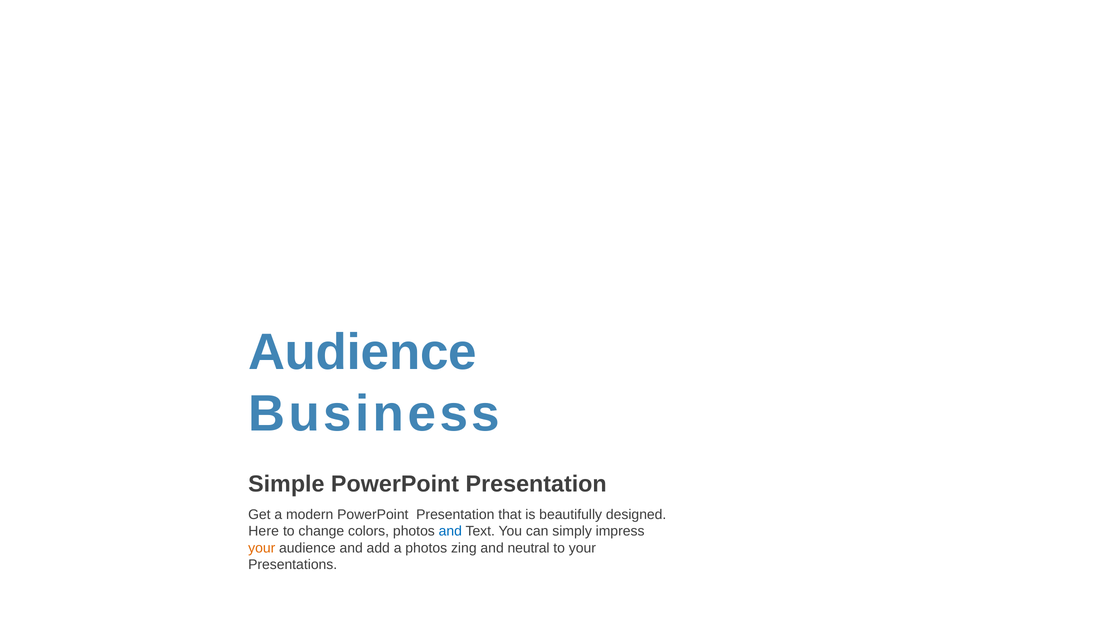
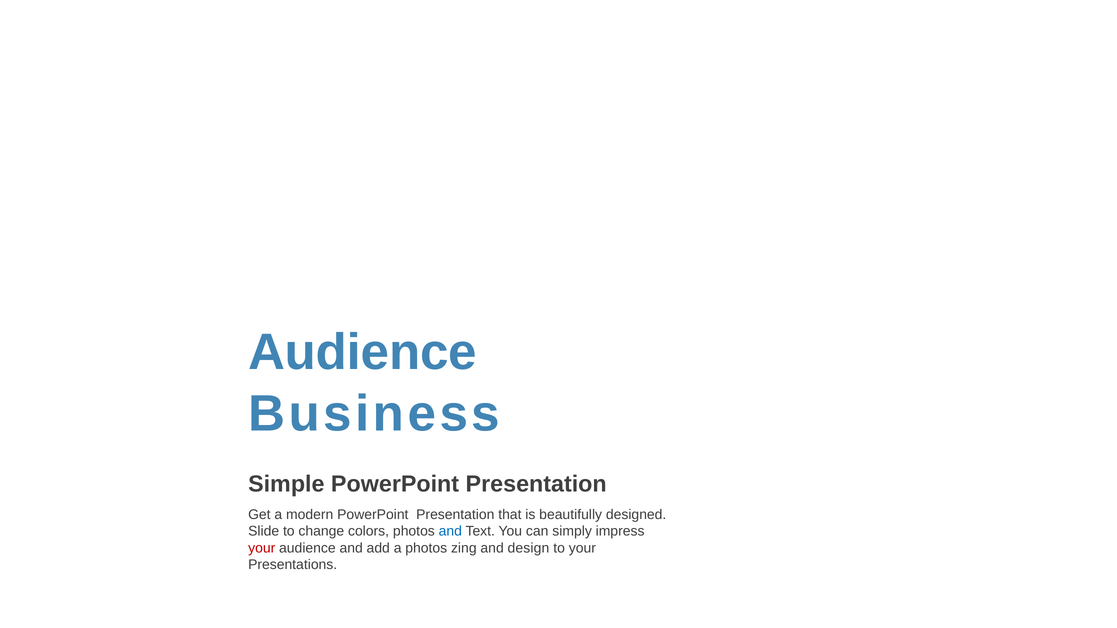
Here: Here -> Slide
your at (262, 548) colour: orange -> red
neutral: neutral -> design
